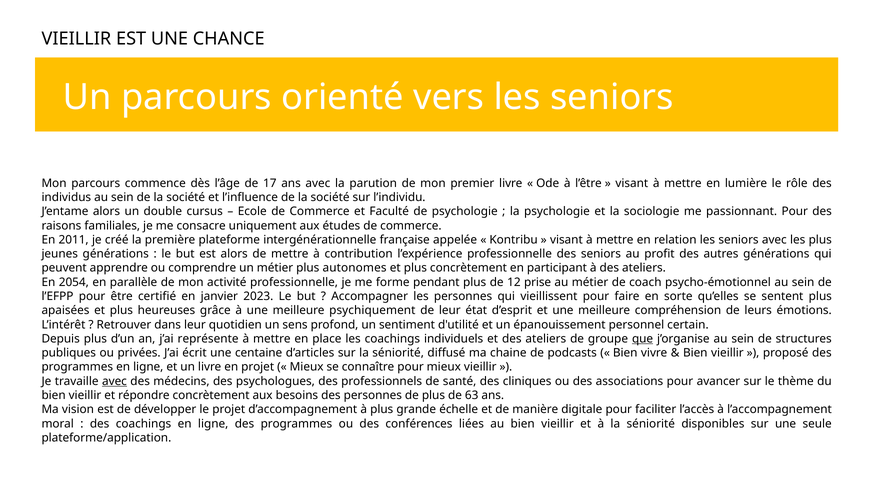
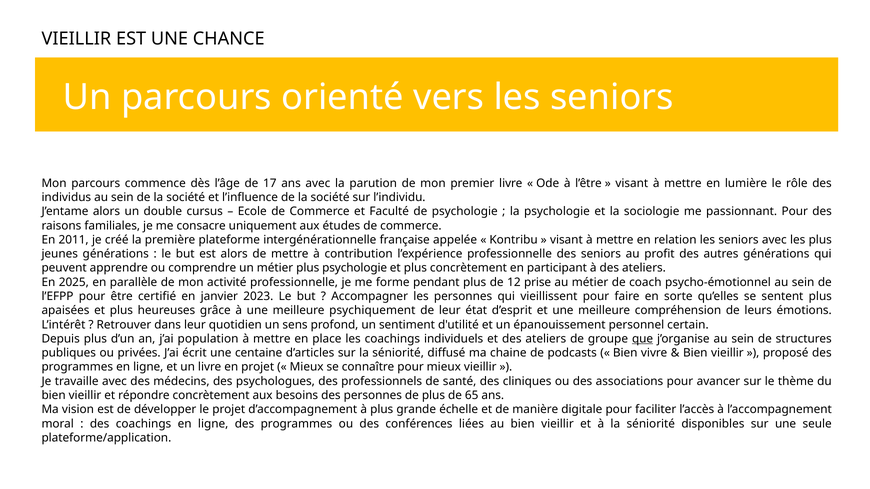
plus autonomes: autonomes -> psychologie
2054: 2054 -> 2025
représente: représente -> population
avec at (114, 382) underline: present -> none
63: 63 -> 65
